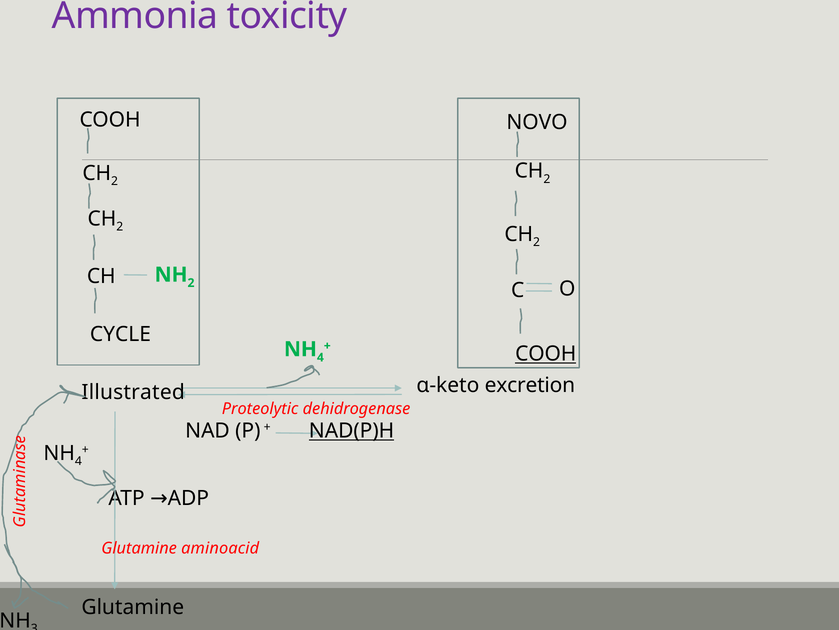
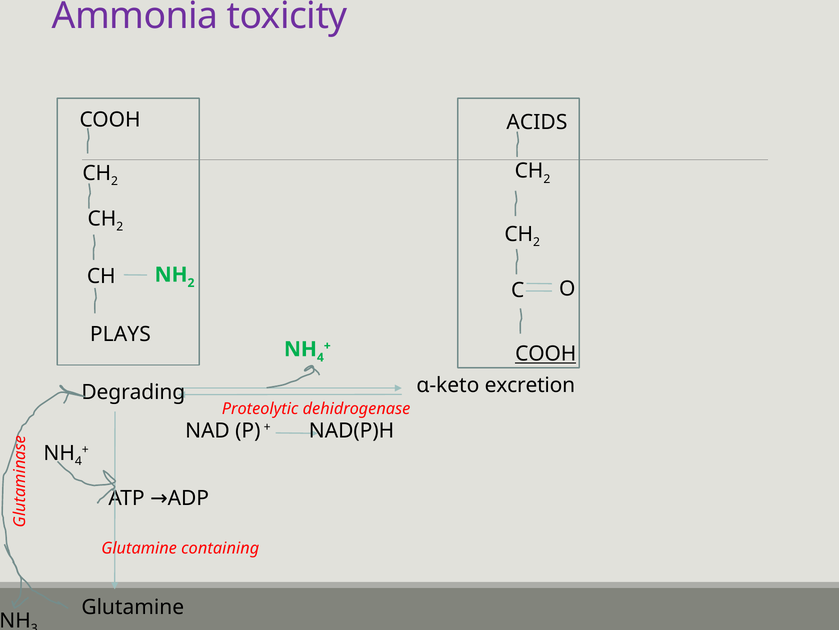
NOVO: NOVO -> ACIDS
CYCLE: CYCLE -> PLAYS
Illustrated: Illustrated -> Degrading
NAD(P)H underline: present -> none
aminoacid: aminoacid -> containing
